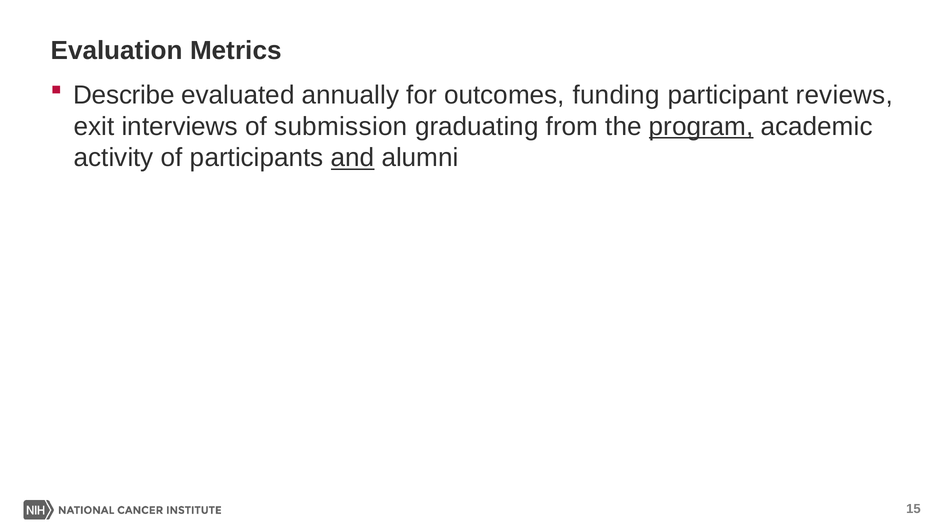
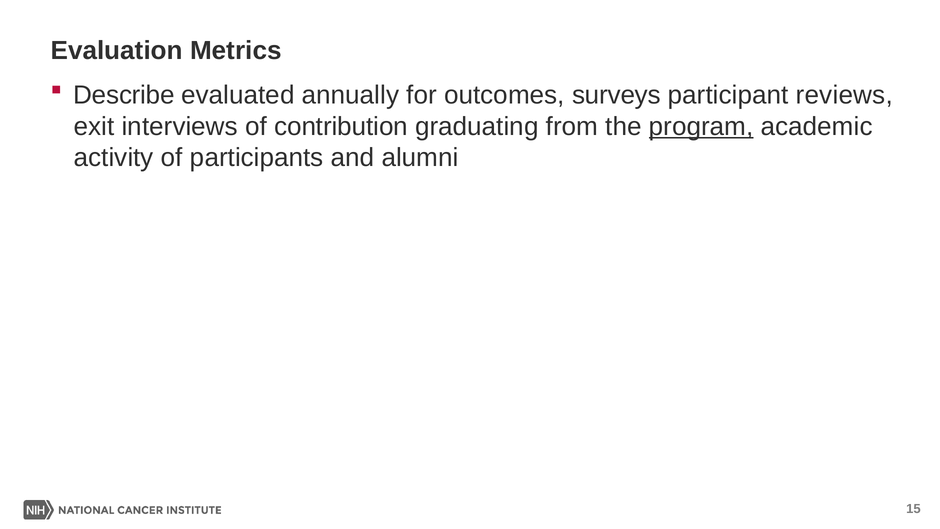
funding: funding -> surveys
submission: submission -> contribution
and underline: present -> none
